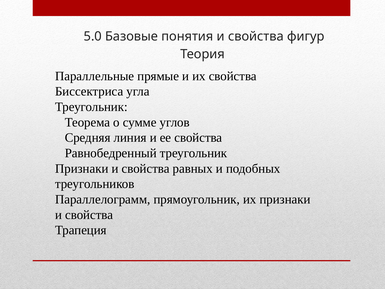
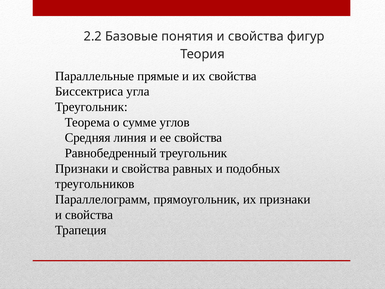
5.0: 5.0 -> 2.2
